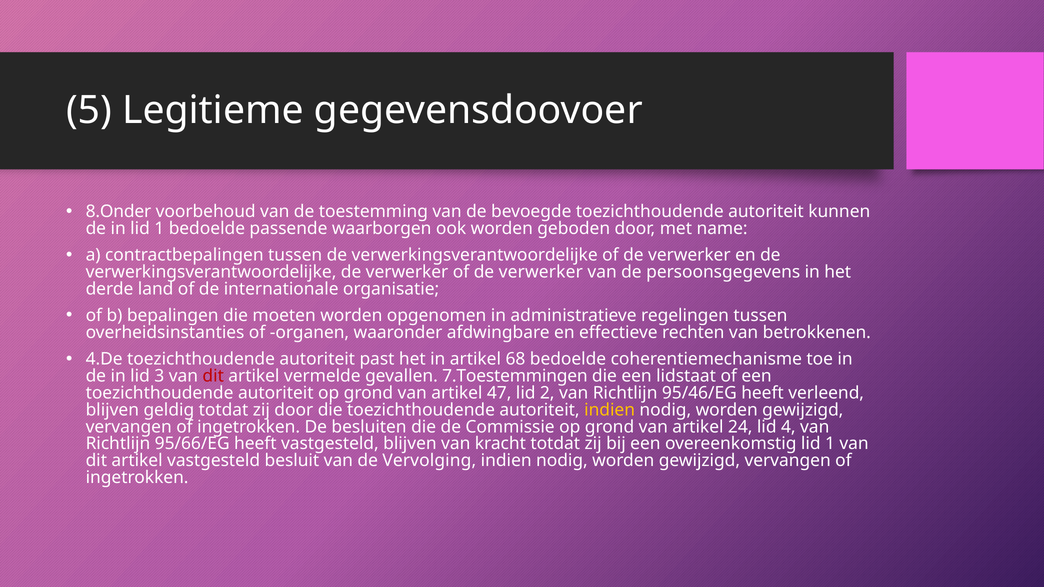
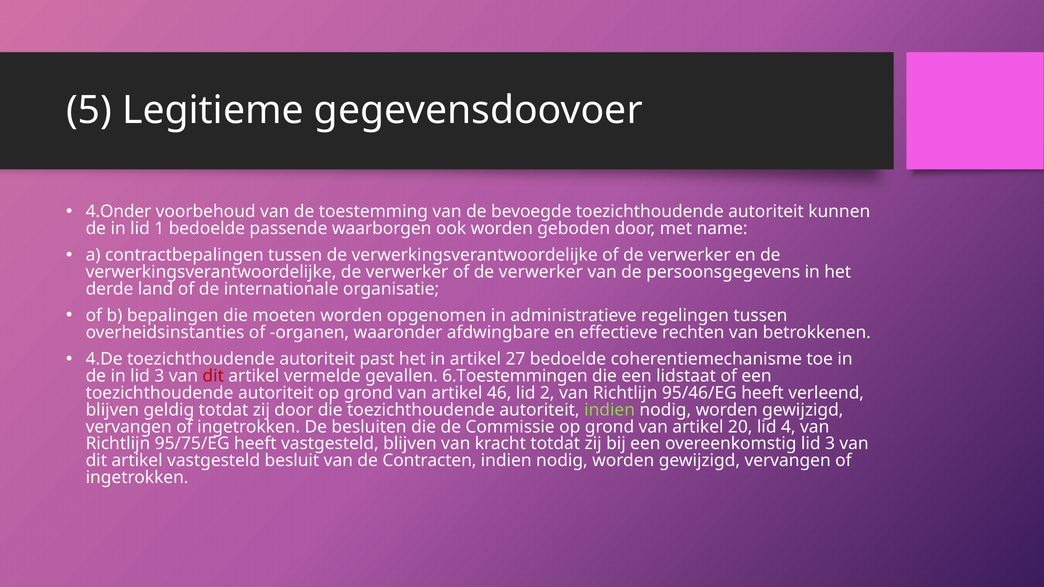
8.Onder: 8.Onder -> 4.Onder
68: 68 -> 27
7.Toestemmingen: 7.Toestemmingen -> 6.Toestemmingen
47: 47 -> 46
indien at (610, 410) colour: yellow -> light green
24: 24 -> 20
95/66/EG: 95/66/EG -> 95/75/EG
overeenkomstig lid 1: 1 -> 3
Vervolging: Vervolging -> Contracten
